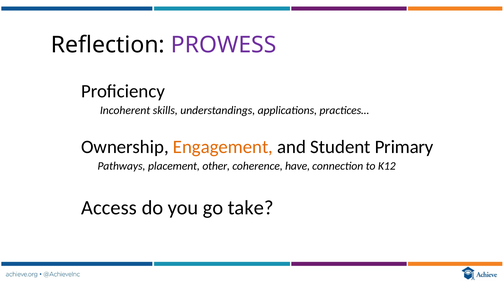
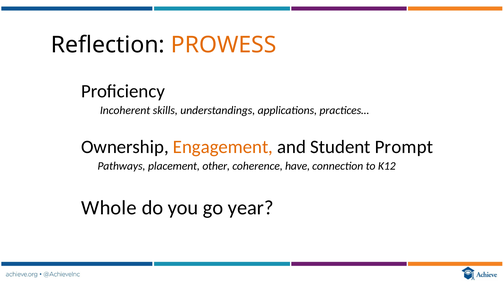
PROWESS colour: purple -> orange
Primary: Primary -> Prompt
Access: Access -> Whole
take: take -> year
